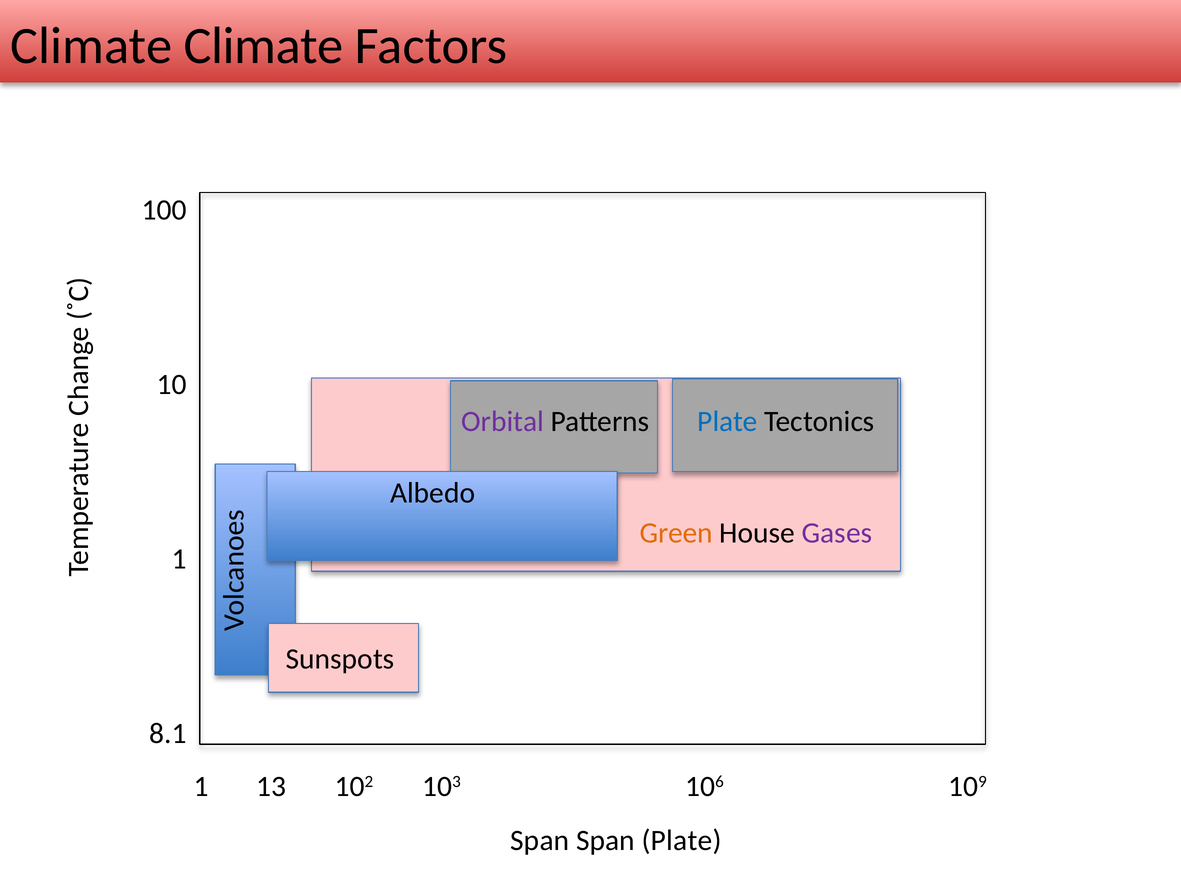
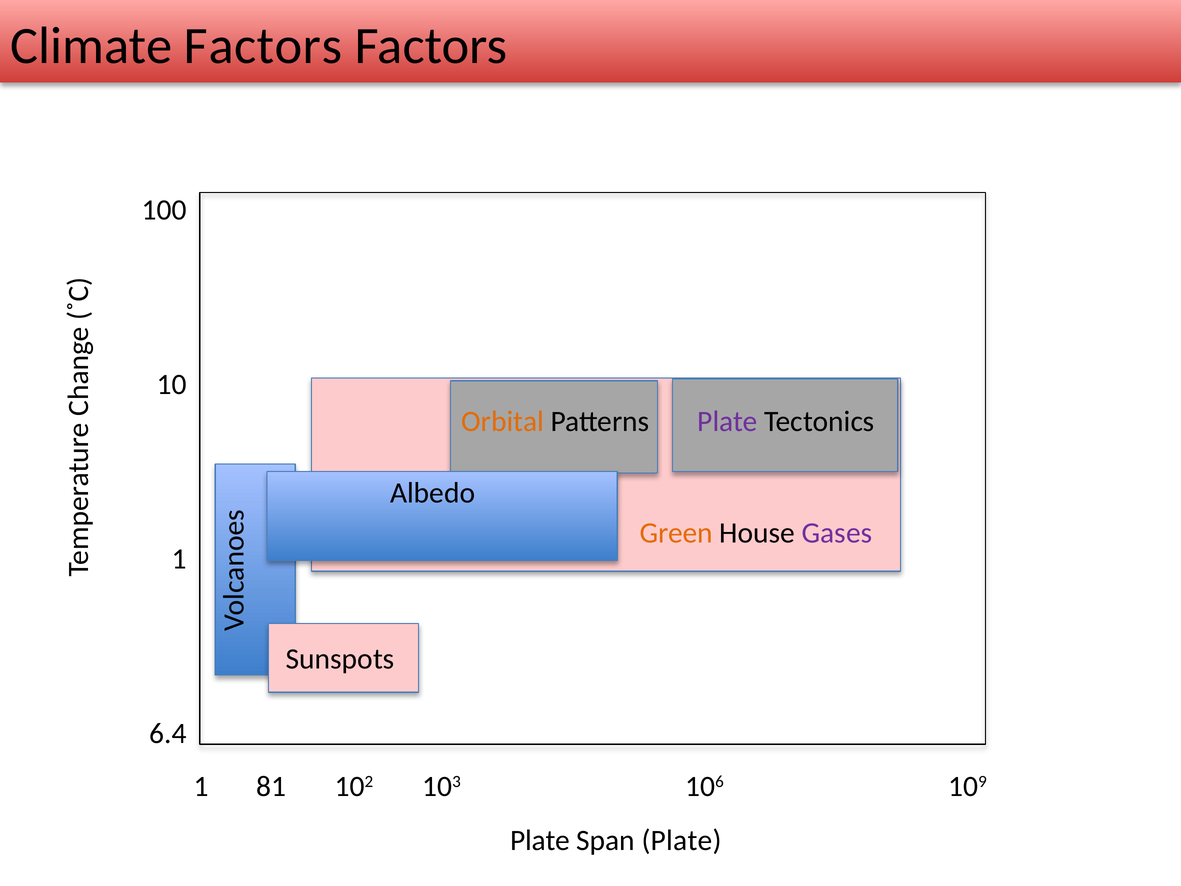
Climate Climate: Climate -> Factors
Orbital colour: purple -> orange
Plate at (728, 421) colour: blue -> purple
8.1: 8.1 -> 6.4
13: 13 -> 81
Span at (540, 840): Span -> Plate
